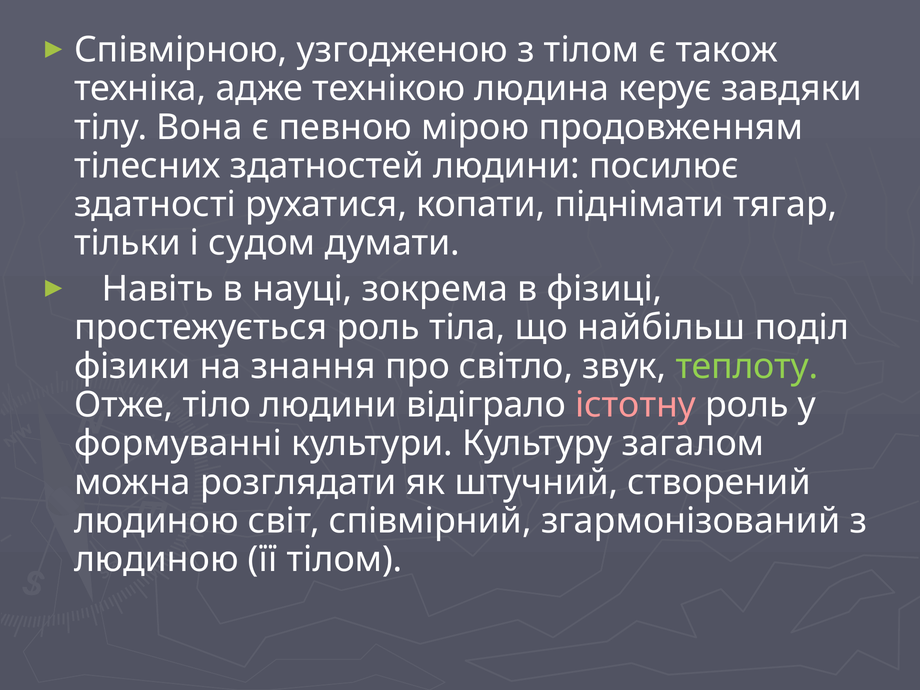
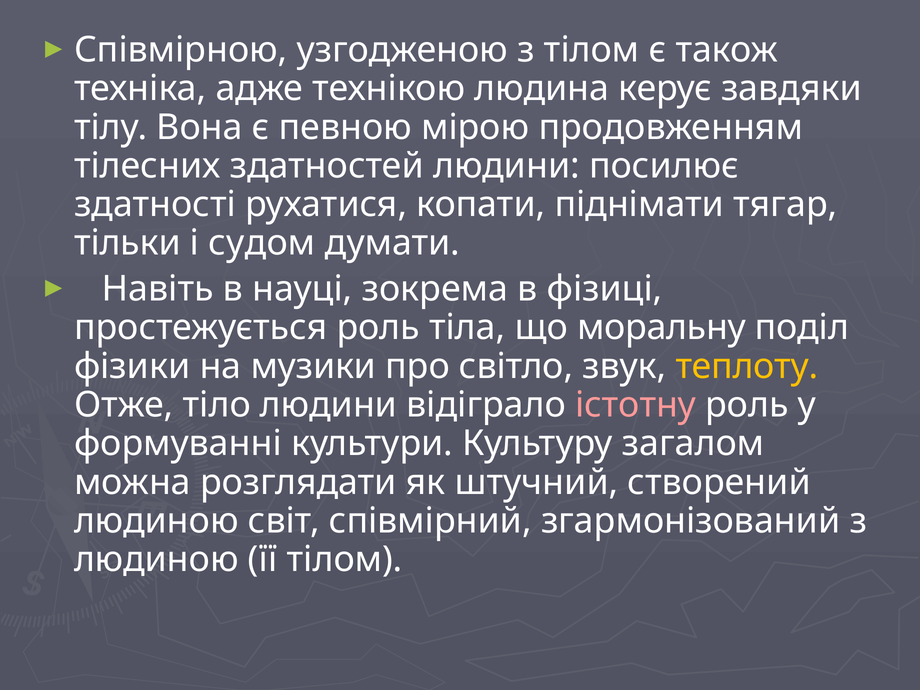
найбільш: найбільш -> моральну
знання: знання -> музики
теплоту colour: light green -> yellow
